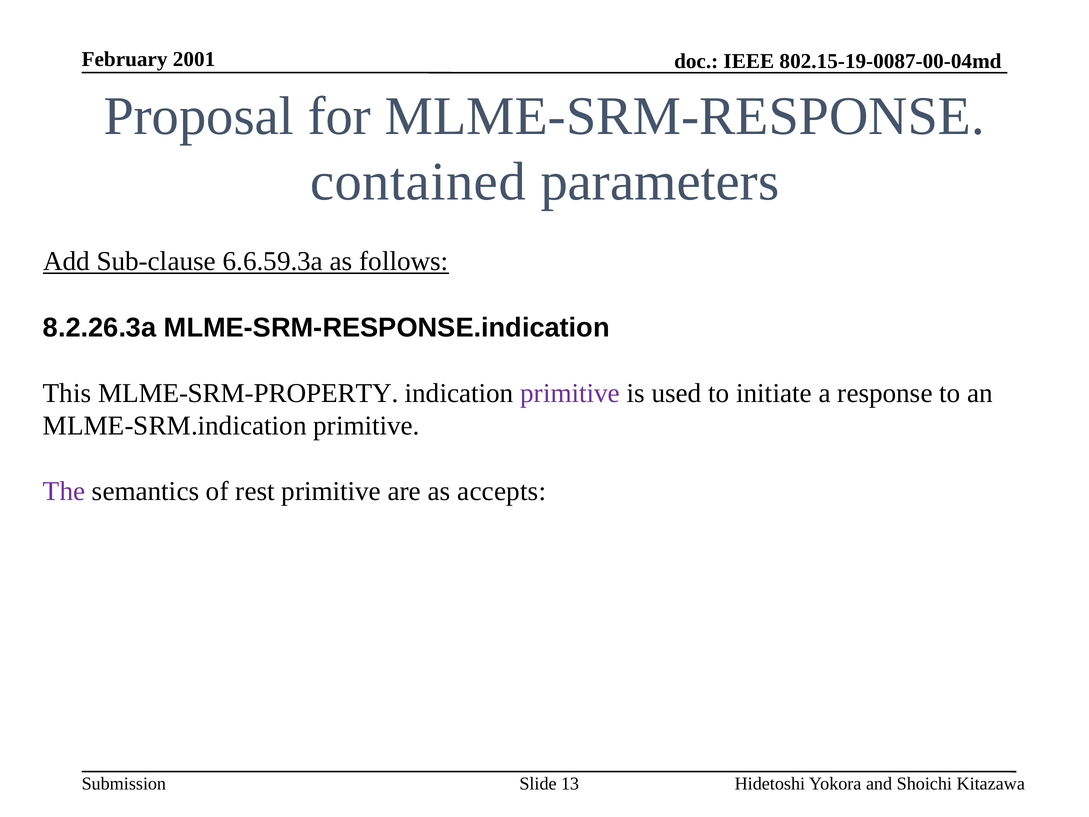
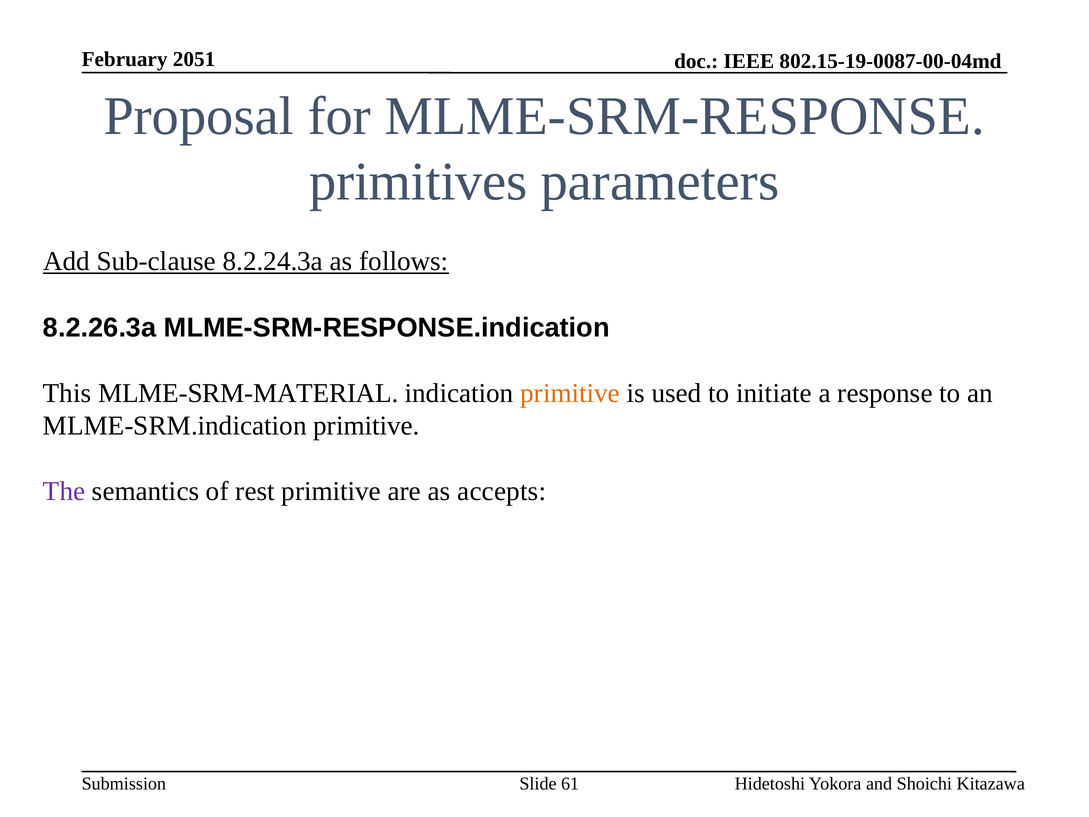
2001: 2001 -> 2051
contained: contained -> primitives
6.6.59.3a: 6.6.59.3a -> 8.2.24.3a
MLME-SRM-PROPERTY: MLME-SRM-PROPERTY -> MLME-SRM-MATERIAL
primitive at (570, 393) colour: purple -> orange
13: 13 -> 61
